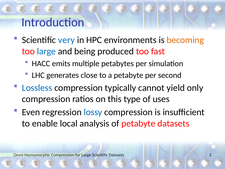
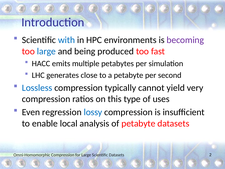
very: very -> with
becoming colour: orange -> purple
only: only -> very
